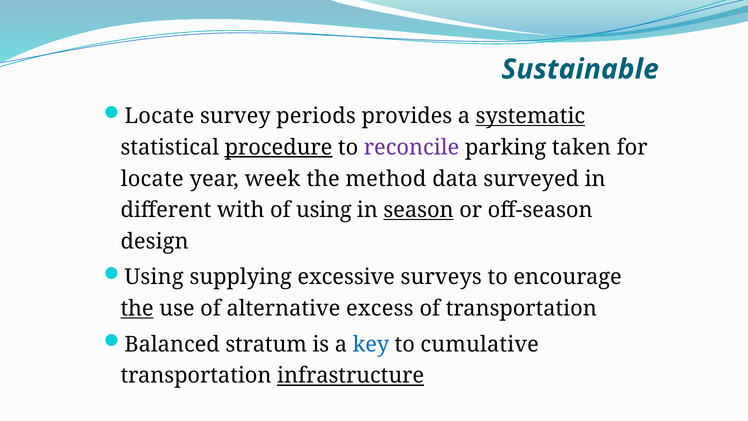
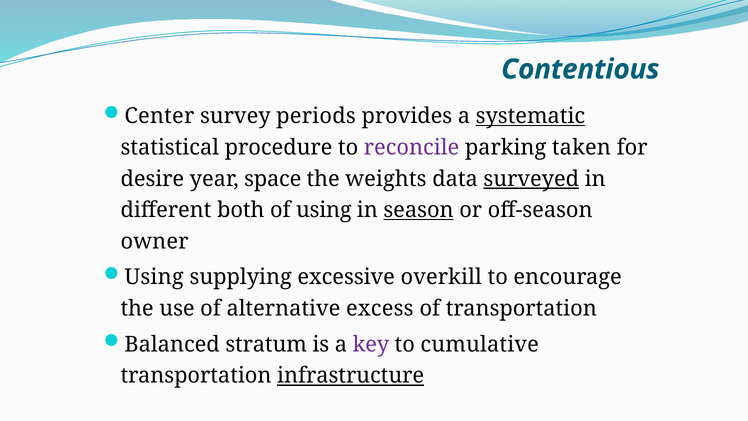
Sustainable: Sustainable -> Contentious
Locate at (159, 116): Locate -> Center
procedure underline: present -> none
locate at (152, 179): locate -> desire
week: week -> space
method: method -> weights
surveyed underline: none -> present
with: with -> both
design: design -> owner
surveys: surveys -> overkill
the at (137, 308) underline: present -> none
key colour: blue -> purple
